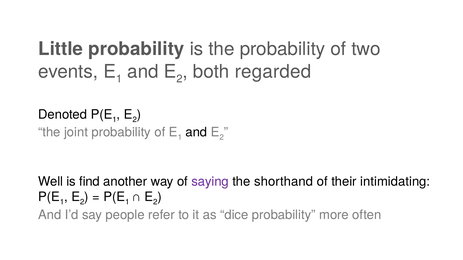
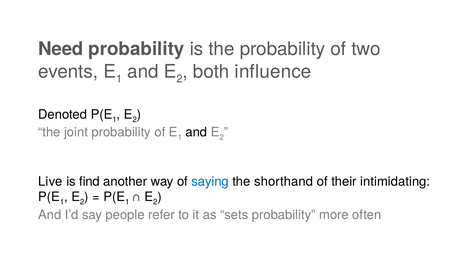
Little: Little -> Need
regarded: regarded -> influence
Well: Well -> Live
saying colour: purple -> blue
dice: dice -> sets
